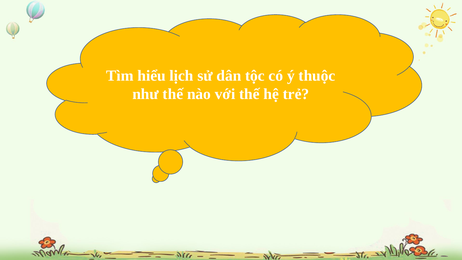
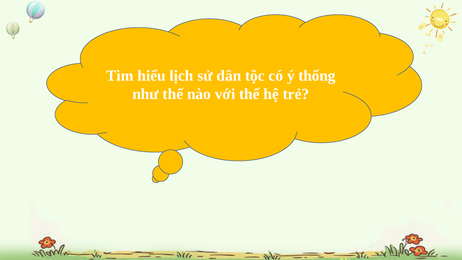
thuộc: thuộc -> thống
